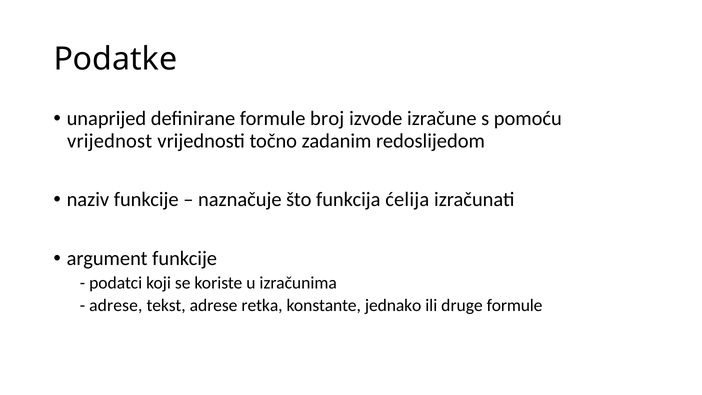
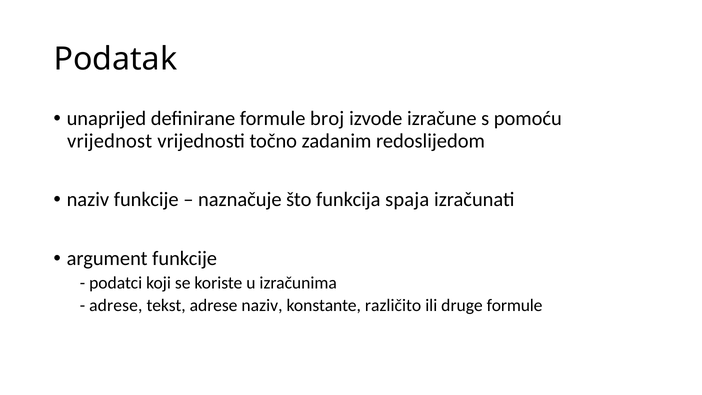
Podatke: Podatke -> Podatak
ćelija: ćelija -> spaja
adrese retka: retka -> naziv
jednako: jednako -> različito
